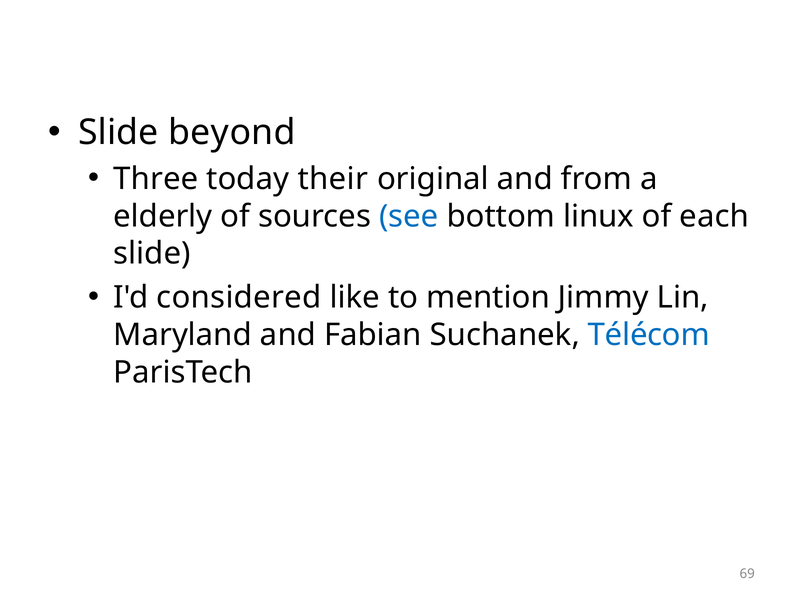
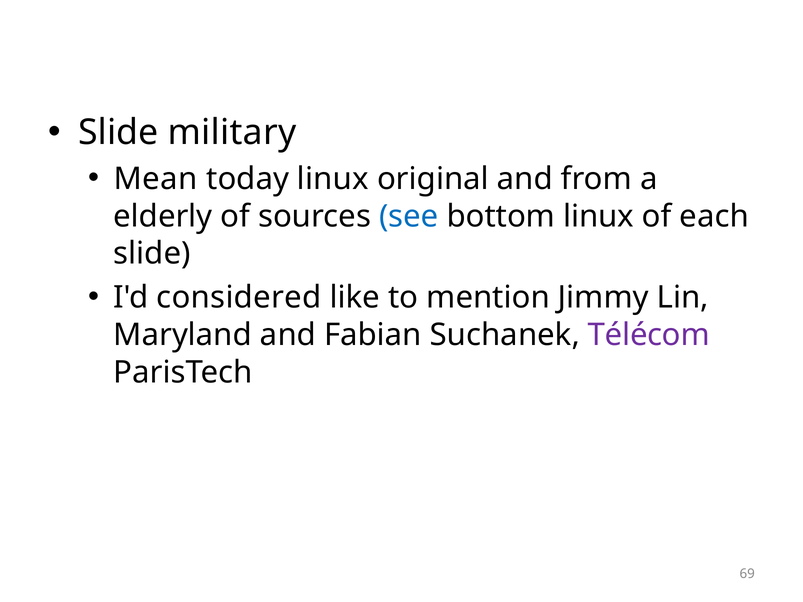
beyond: beyond -> military
Three: Three -> Mean
today their: their -> linux
Télécom colour: blue -> purple
